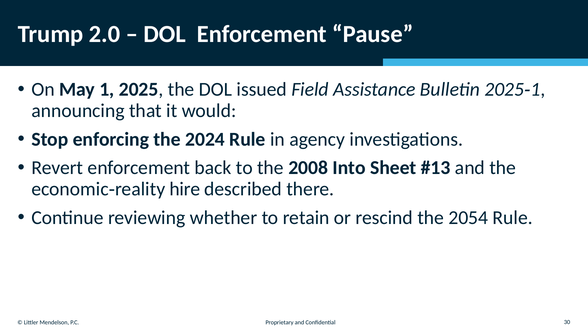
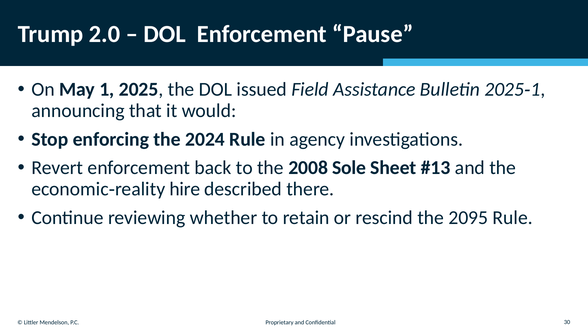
Into: Into -> Sole
2054: 2054 -> 2095
